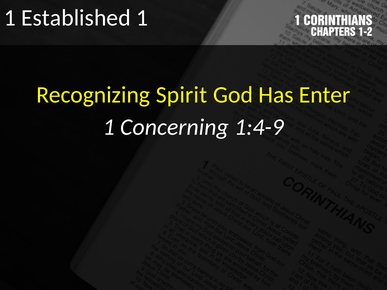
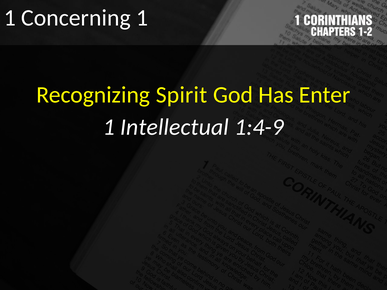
Established: Established -> Concerning
Concerning: Concerning -> Intellectual
